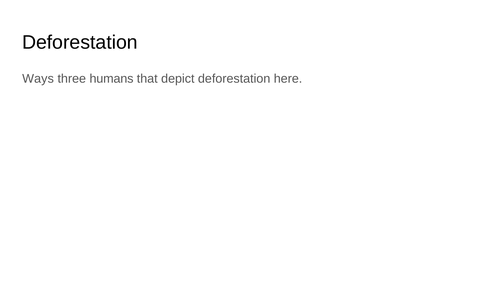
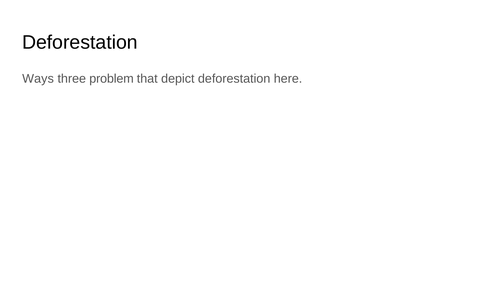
humans: humans -> problem
